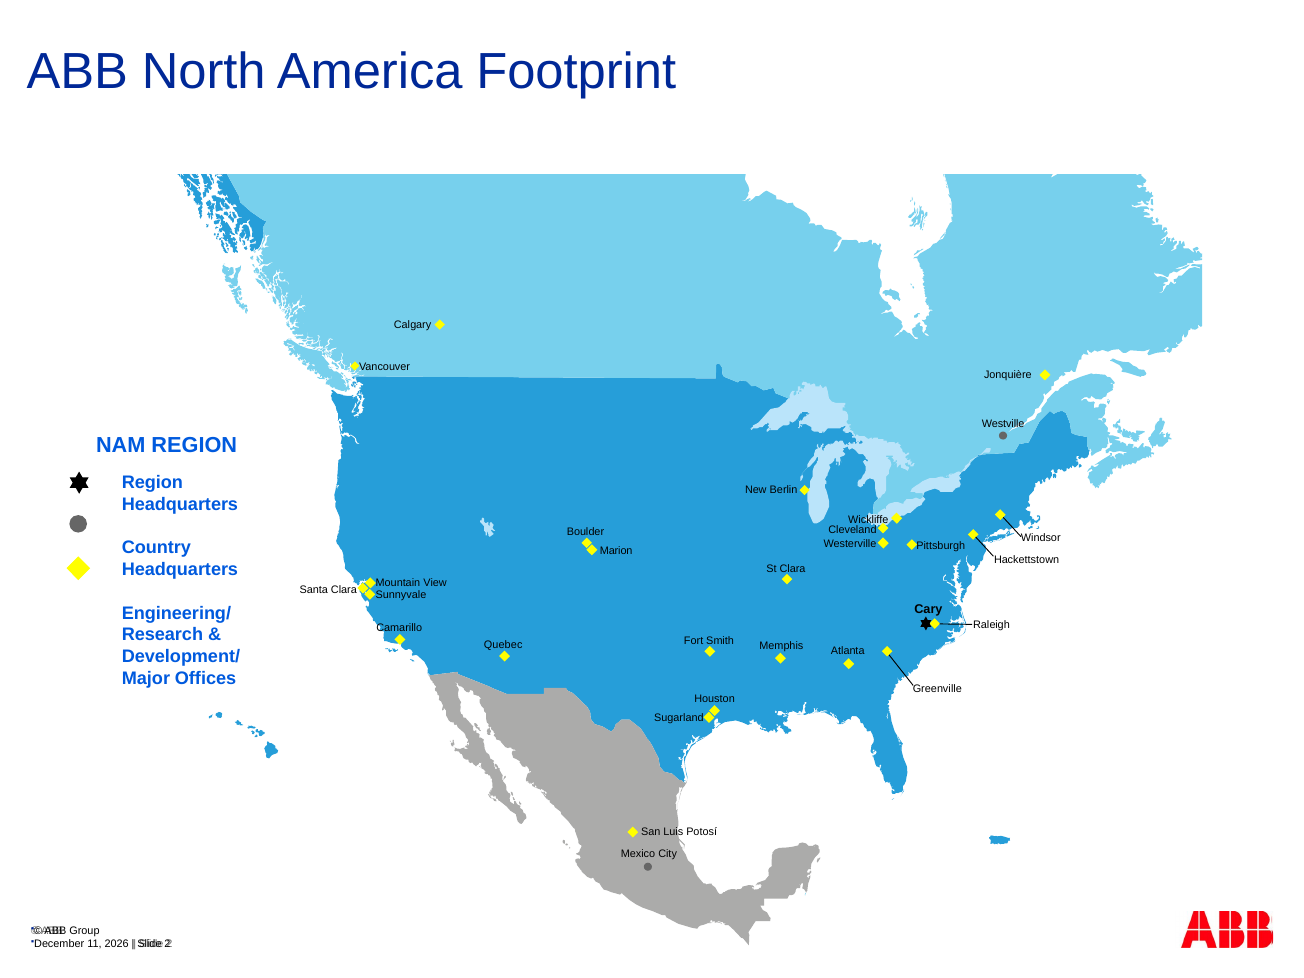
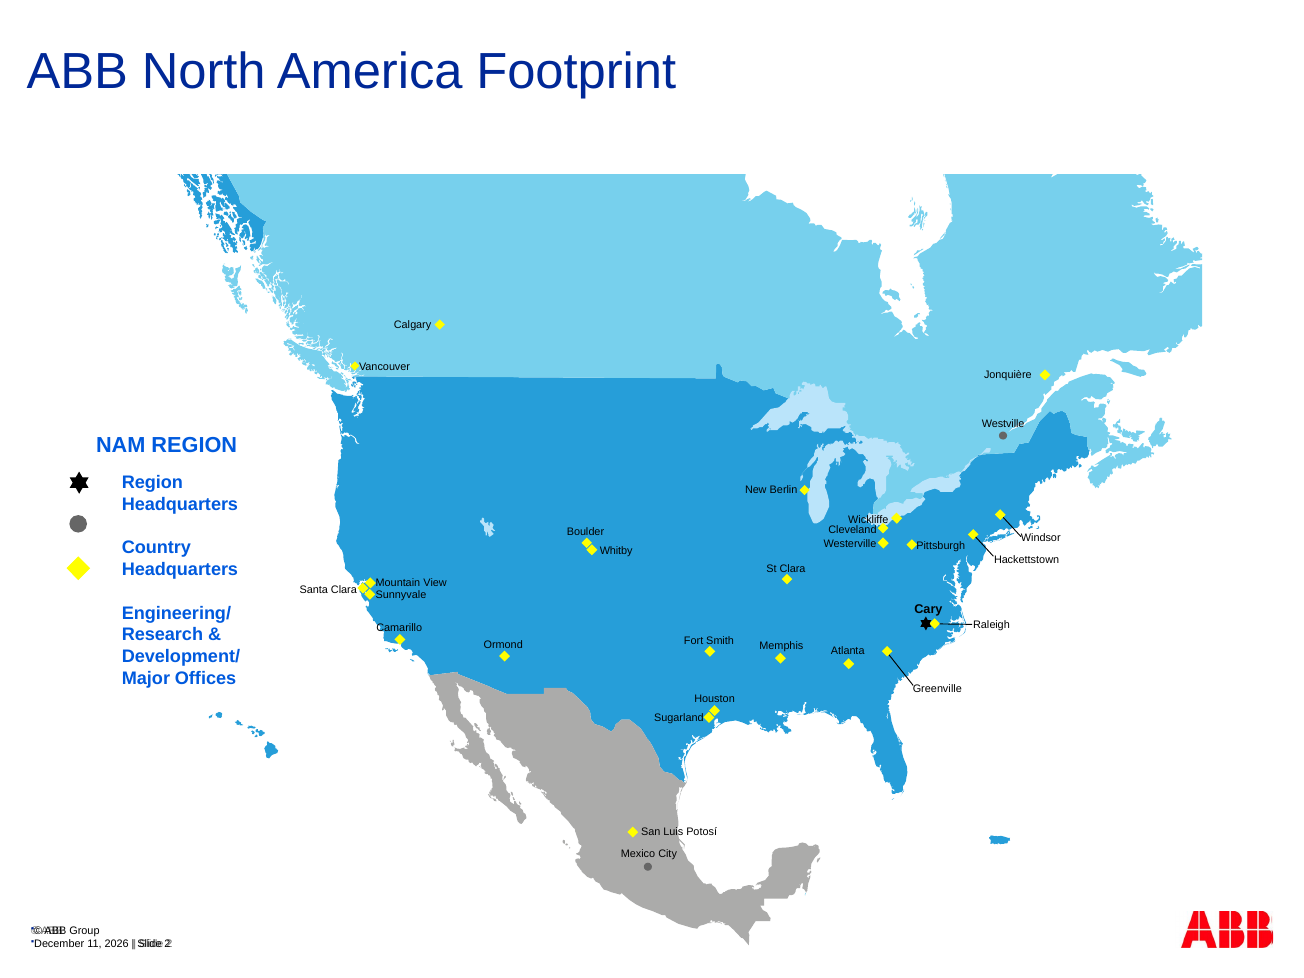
Marion: Marion -> Whitby
Quebec: Quebec -> Ormond
